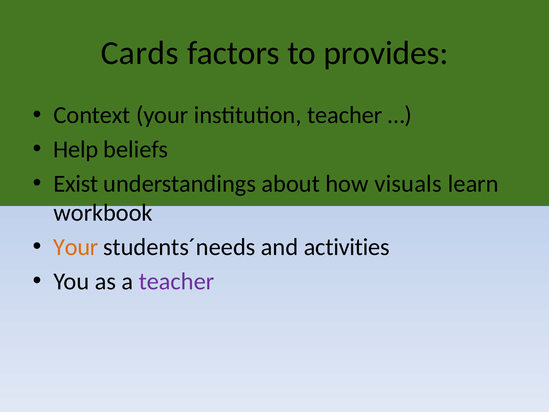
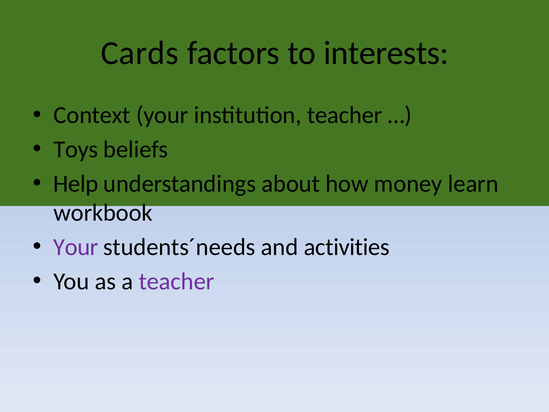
provides: provides -> interests
Help: Help -> Toys
Exist: Exist -> Help
visuals: visuals -> money
Your at (76, 247) colour: orange -> purple
